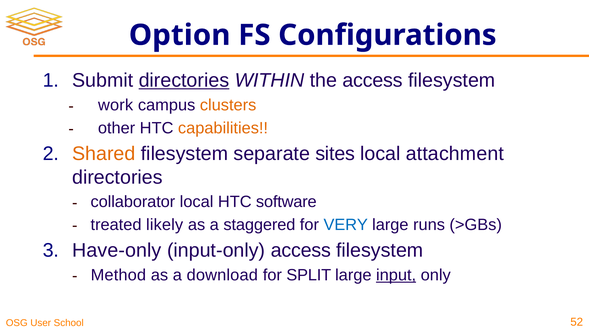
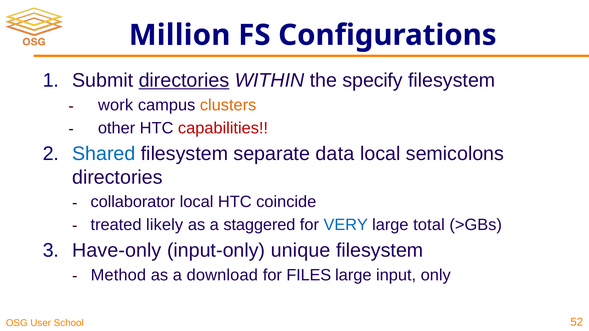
Option: Option -> Million
the access: access -> specify
capabilities colour: orange -> red
Shared colour: orange -> blue
sites: sites -> data
attachment: attachment -> semicolons
software: software -> coincide
runs: runs -> total
input-only access: access -> unique
SPLIT: SPLIT -> FILES
input underline: present -> none
